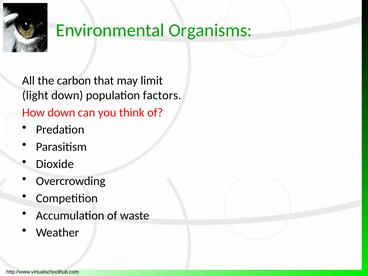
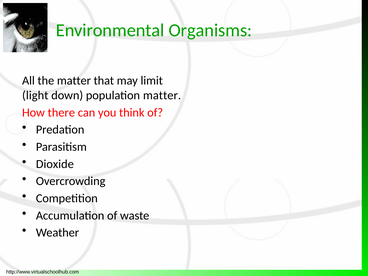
the carbon: carbon -> matter
population factors: factors -> matter
How down: down -> there
